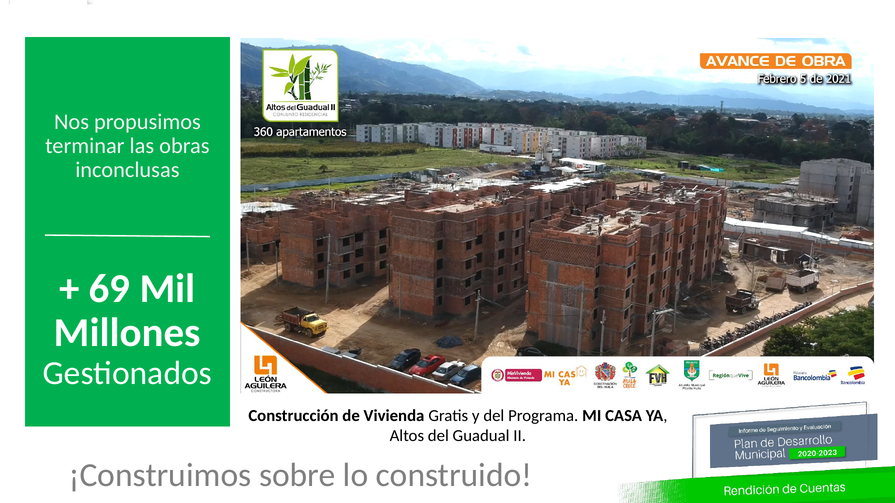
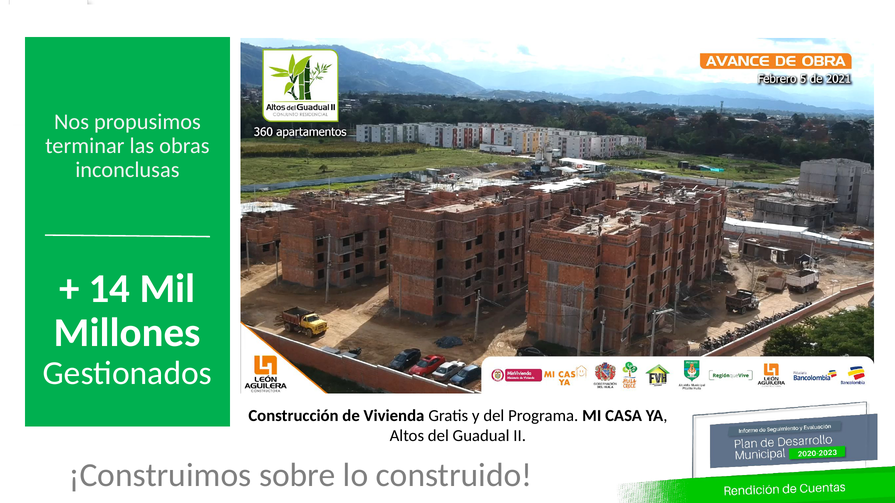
69: 69 -> 14
